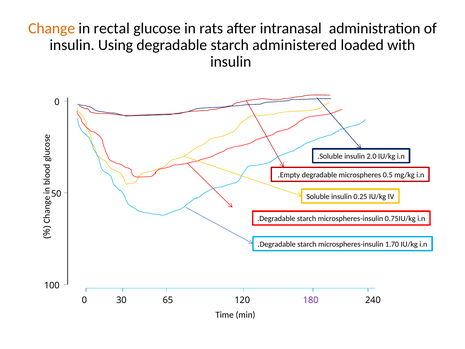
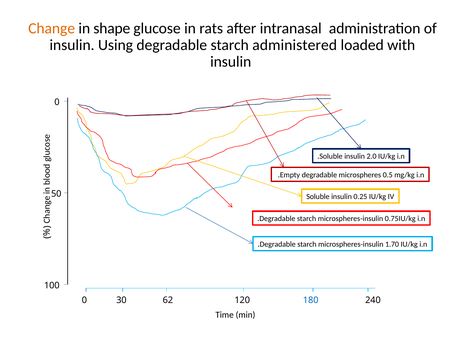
rectal: rectal -> shape
65: 65 -> 62
180 colour: purple -> blue
